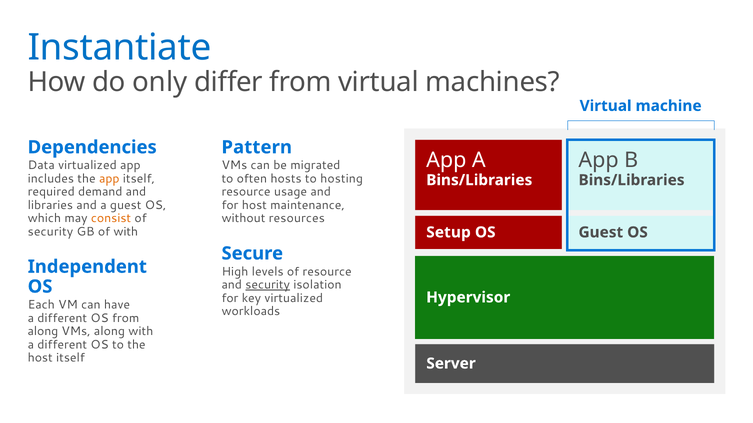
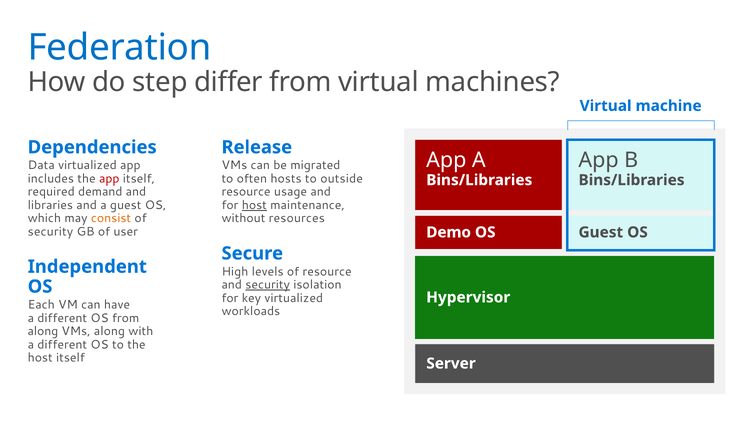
Instantiate: Instantiate -> Federation
only: only -> step
Pattern: Pattern -> Release
app at (109, 179) colour: orange -> red
hosting: hosting -> outside
host at (254, 205) underline: none -> present
of with: with -> user
Setup: Setup -> Demo
